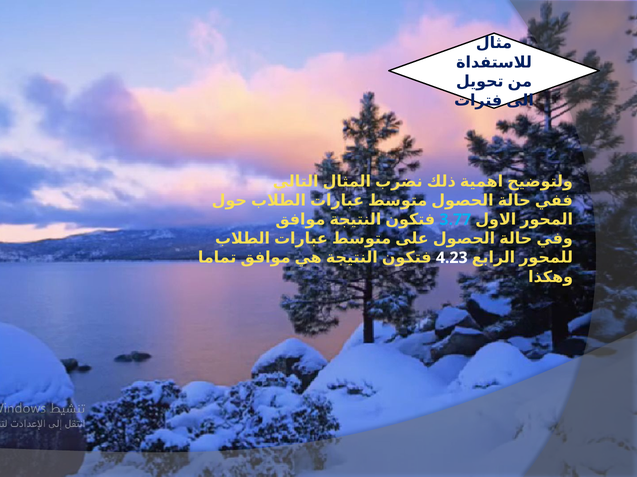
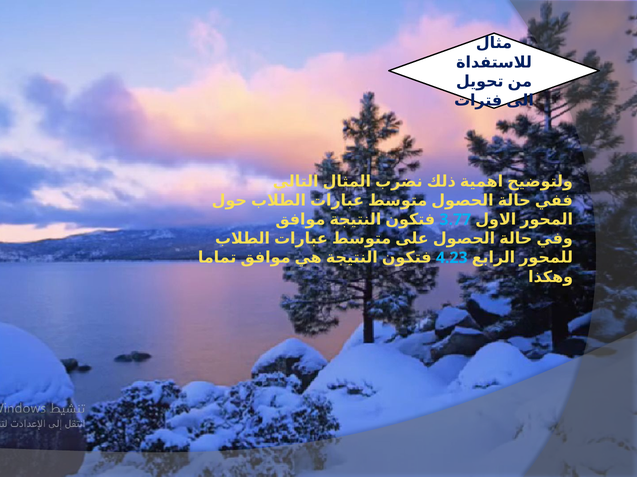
4.23 colour: white -> light blue
